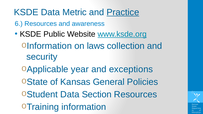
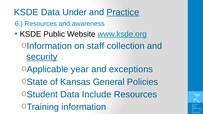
Metric: Metric -> Under
laws: laws -> staff
security underline: none -> present
Section: Section -> Include
